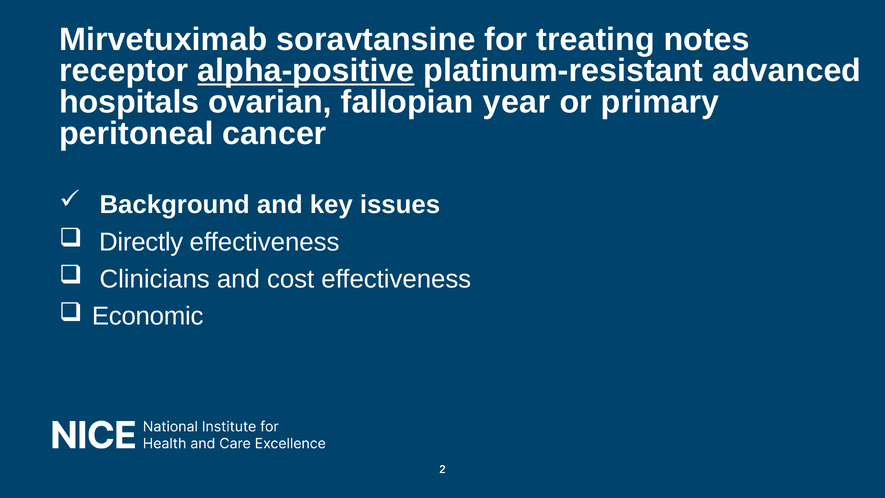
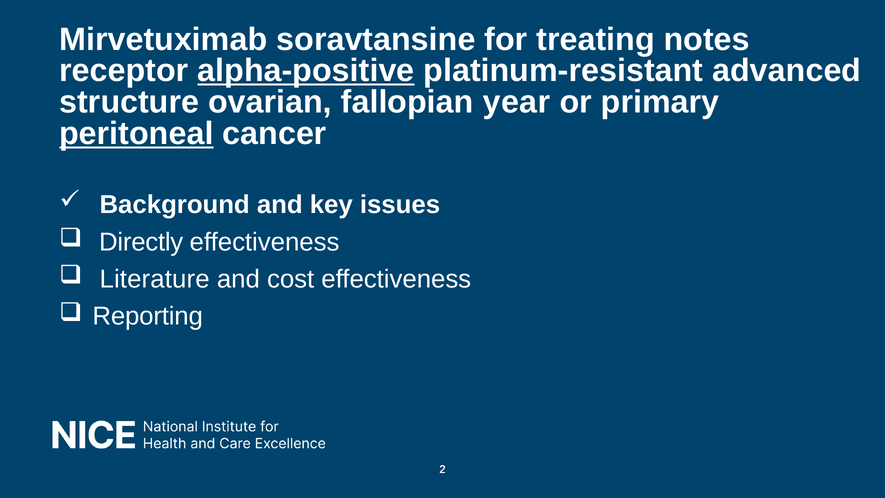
hospitals: hospitals -> structure
peritoneal underline: none -> present
Clinicians: Clinicians -> Literature
Economic: Economic -> Reporting
